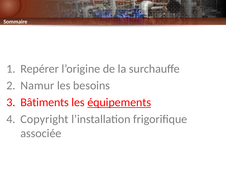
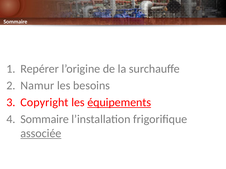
Bâtiments: Bâtiments -> Copyright
Copyright at (44, 119): Copyright -> Sommaire
associée underline: none -> present
